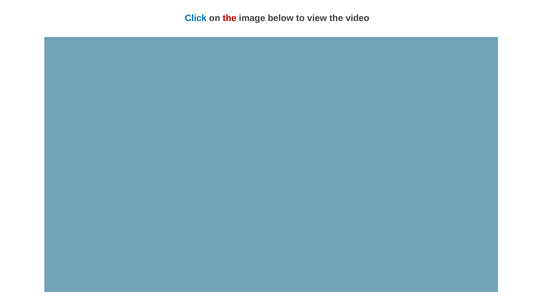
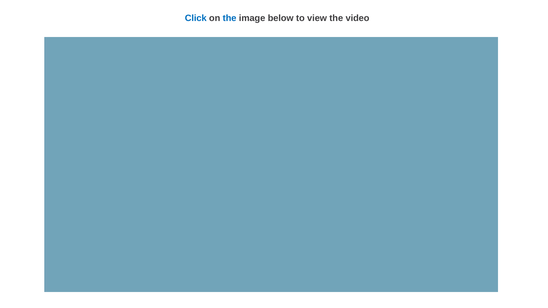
the at (230, 18) colour: red -> blue
